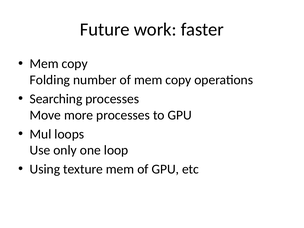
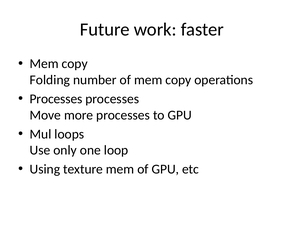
Searching at (56, 99): Searching -> Processes
